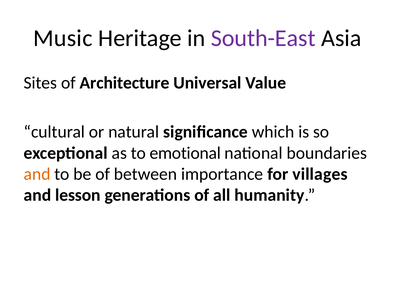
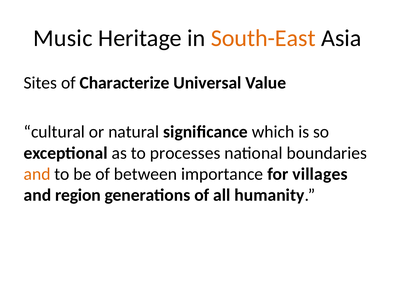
South-East colour: purple -> orange
Architecture: Architecture -> Characterize
emotional: emotional -> processes
lesson: lesson -> region
